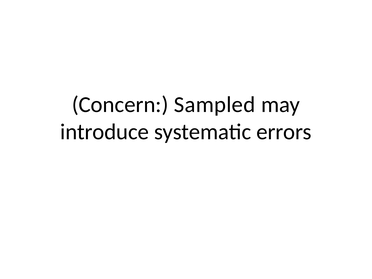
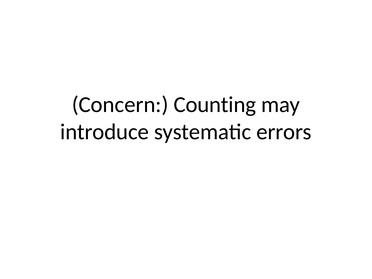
Sampled: Sampled -> Counting
